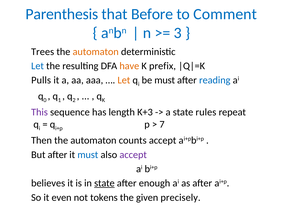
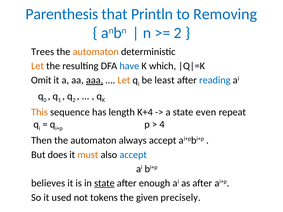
Before: Before -> Println
Comment: Comment -> Removing
3 at (178, 33): 3 -> 2
Let at (38, 66) colour: blue -> orange
have colour: orange -> blue
prefix: prefix -> which
Pulls: Pulls -> Omit
aaa underline: none -> present
be must: must -> least
This colour: purple -> orange
K+3: K+3 -> K+4
rules: rules -> even
7: 7 -> 4
counts: counts -> always
But after: after -> does
must at (88, 155) colour: blue -> orange
accept at (133, 155) colour: purple -> blue
even: even -> used
